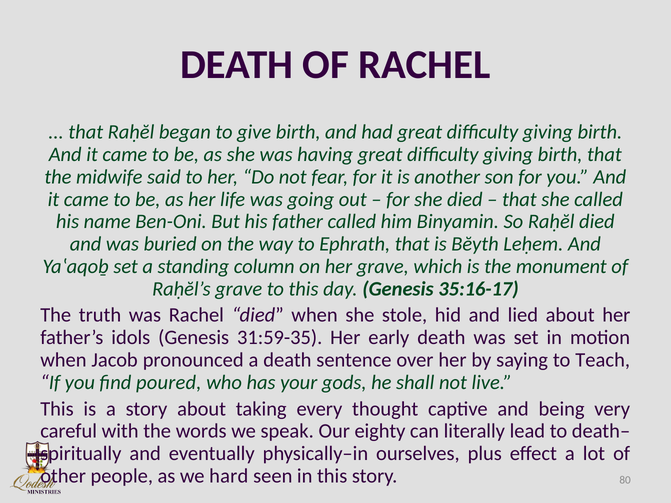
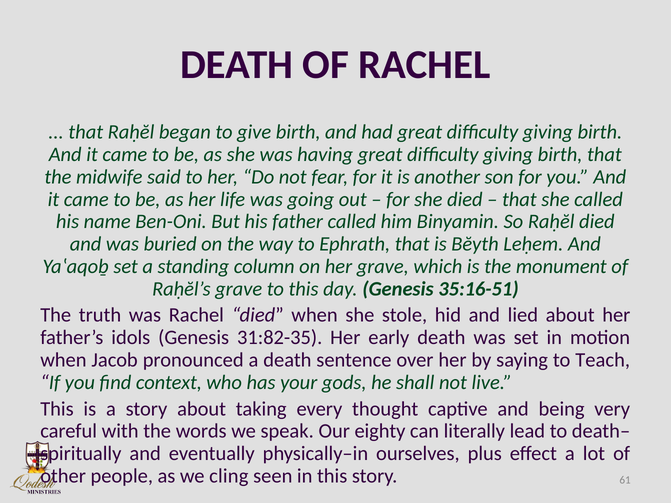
35:16-17: 35:16-17 -> 35:16-51
31:59-35: 31:59-35 -> 31:82-35
poured: poured -> context
hard: hard -> cling
80: 80 -> 61
